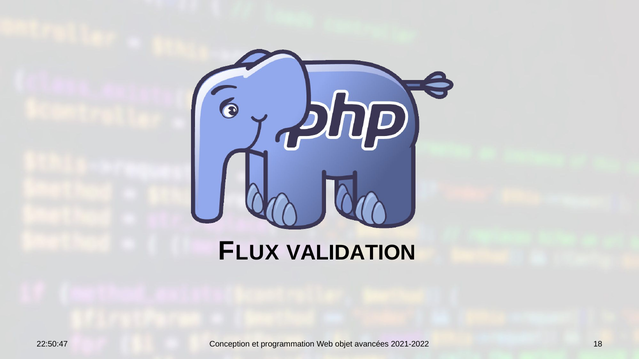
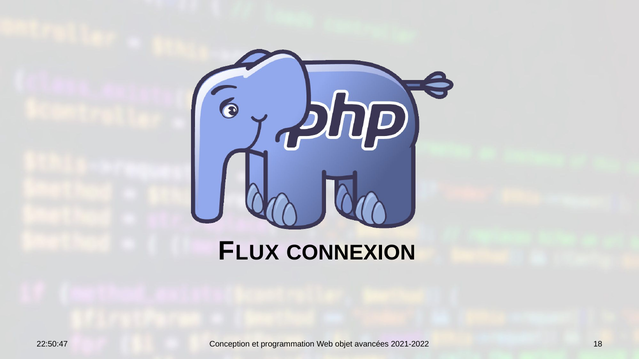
VALIDATION: VALIDATION -> CONNEXION
